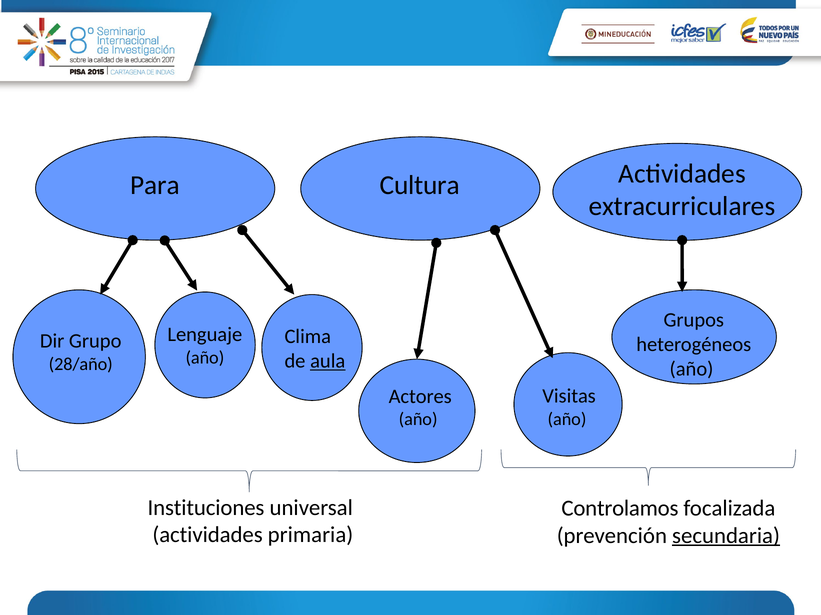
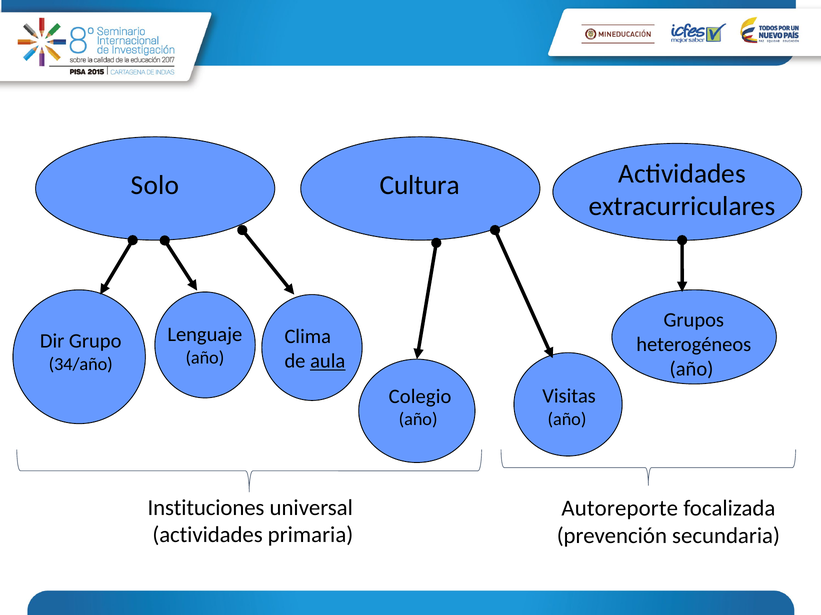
Para: Para -> Solo
28/año: 28/año -> 34/año
Actores: Actores -> Colegio
Controlamos: Controlamos -> Autoreporte
secundaria underline: present -> none
